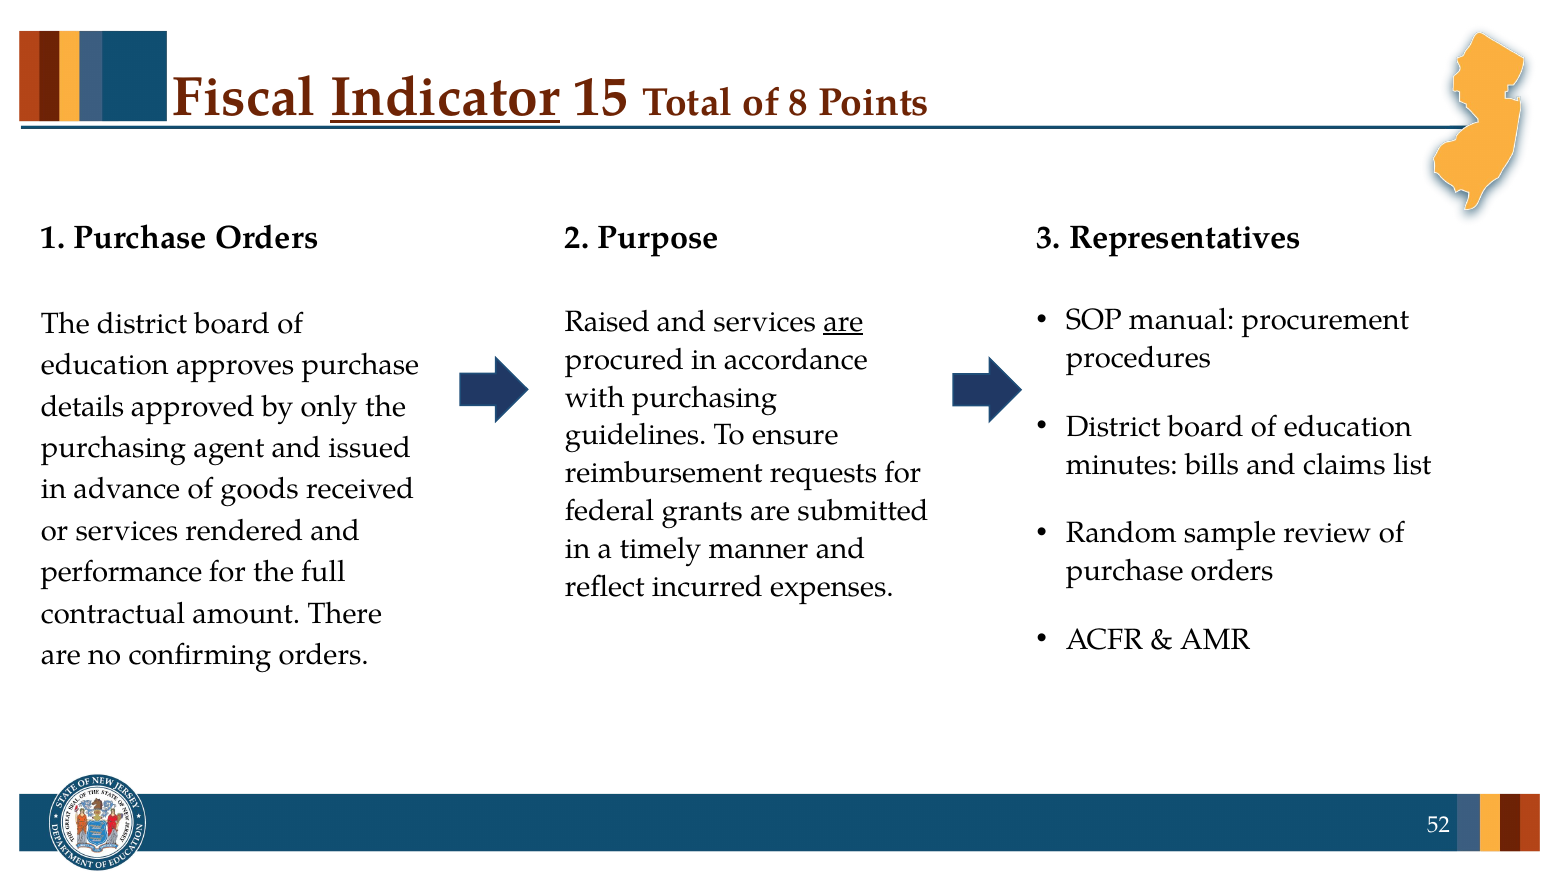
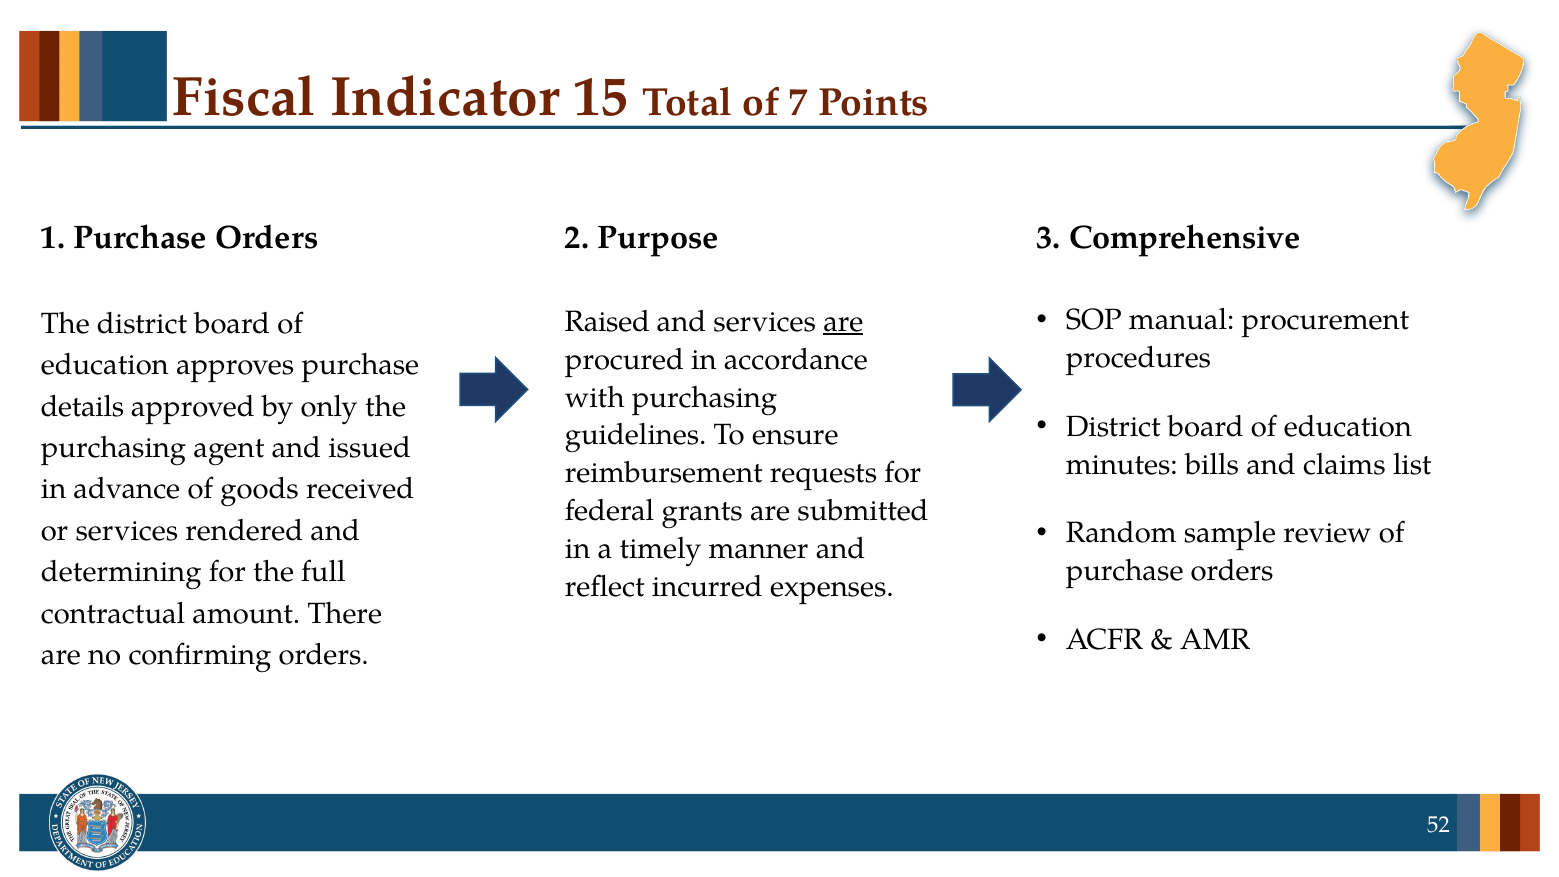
Indicator underline: present -> none
8: 8 -> 7
Representatives: Representatives -> Comprehensive
performance: performance -> determining
